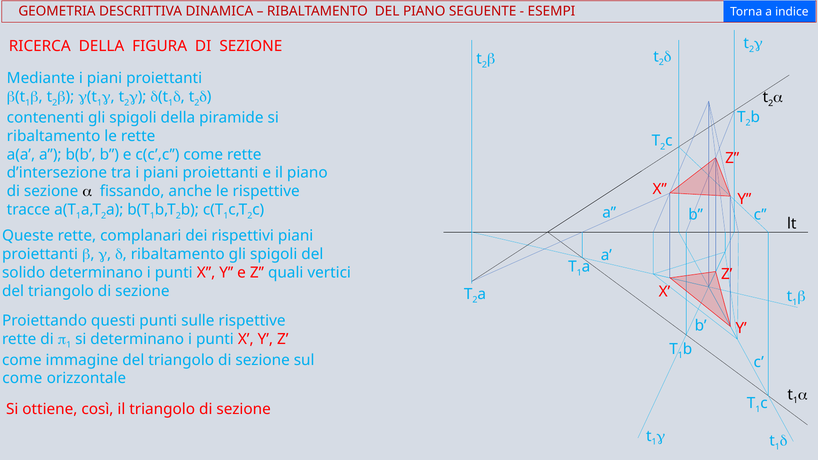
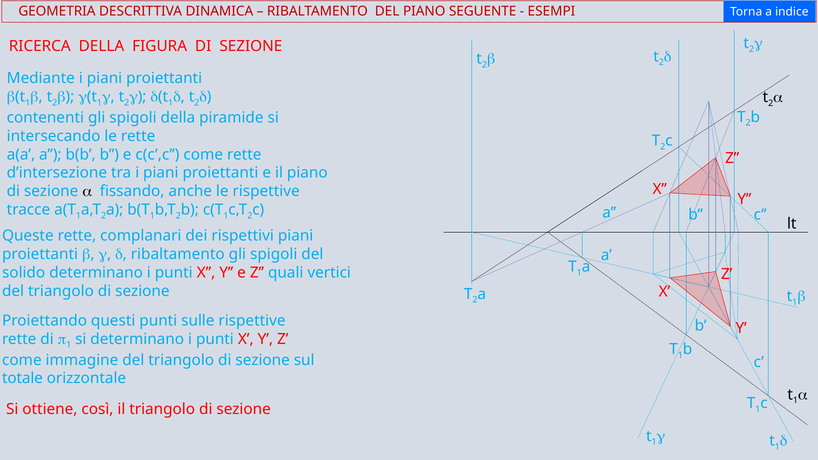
ribaltamento at (54, 136): ribaltamento -> intersecando
come at (22, 378): come -> totale
